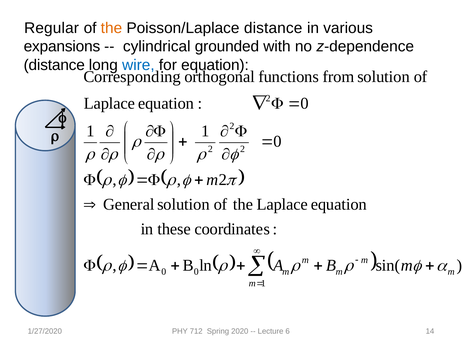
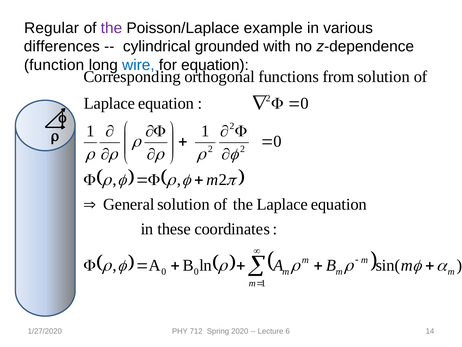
the at (111, 28) colour: orange -> purple
Poisson/Laplace distance: distance -> example
expansions: expansions -> differences
distance at (54, 65): distance -> function
